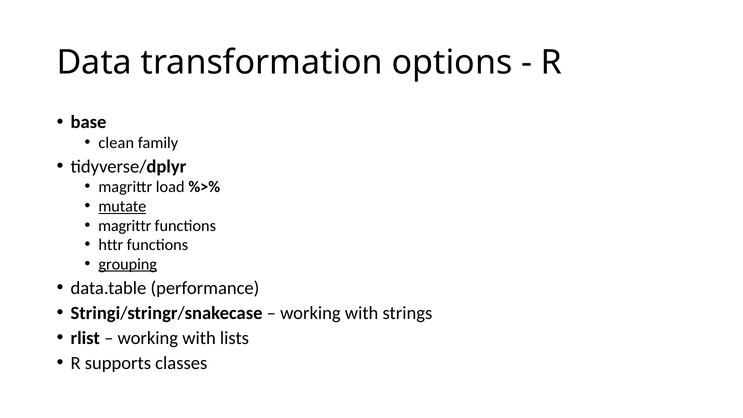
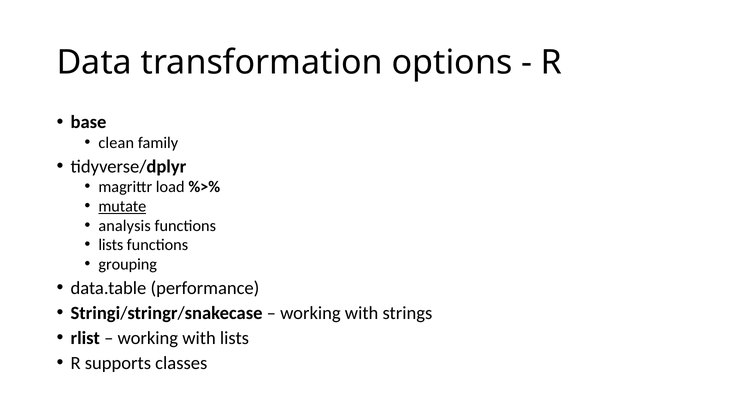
magrittr at (125, 226): magrittr -> analysis
httr at (111, 245): httr -> lists
grouping underline: present -> none
